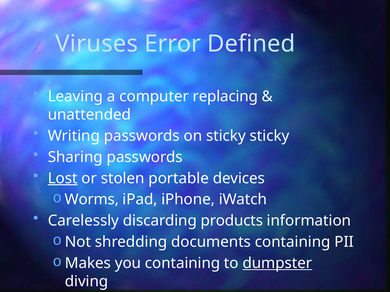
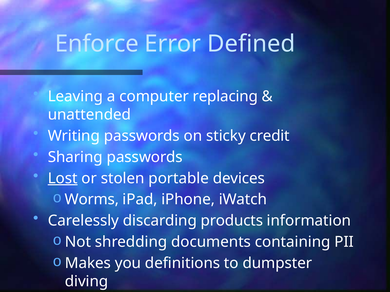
Viruses: Viruses -> Enforce
sticky sticky: sticky -> credit
you containing: containing -> definitions
dumpster underline: present -> none
